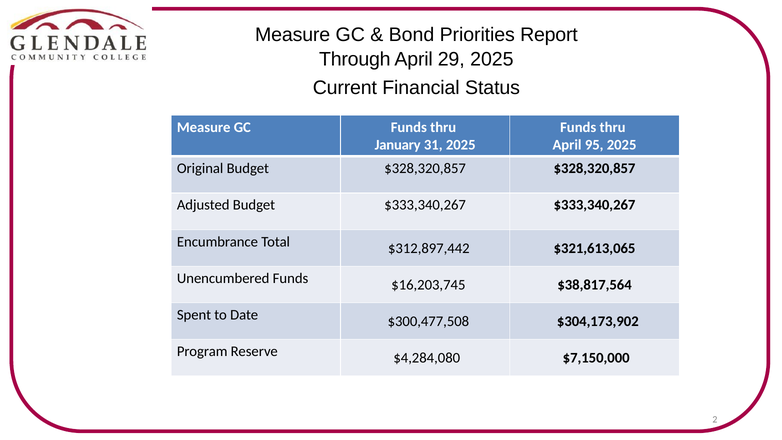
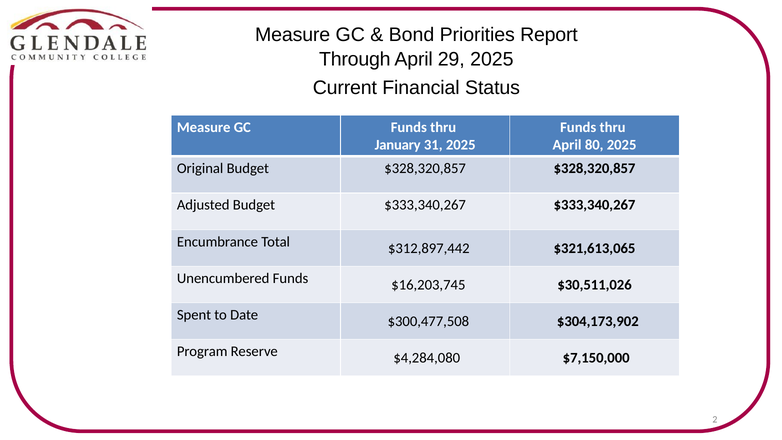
95: 95 -> 80
$38,817,564: $38,817,564 -> $30,511,026
